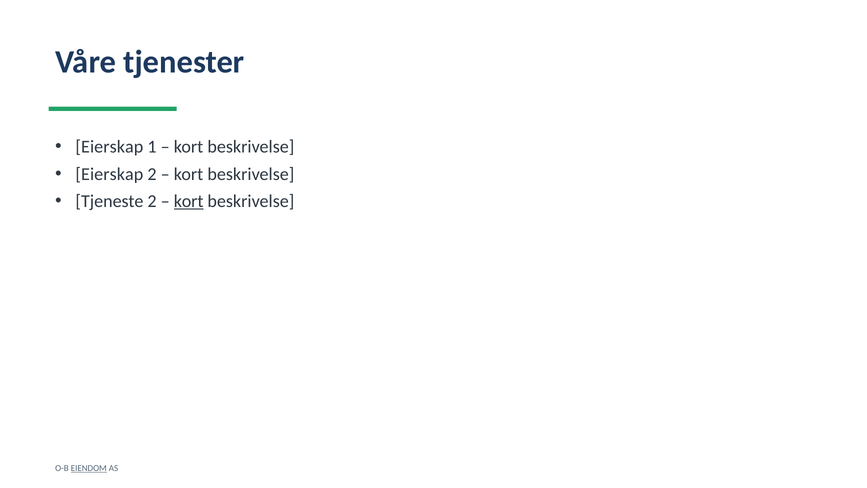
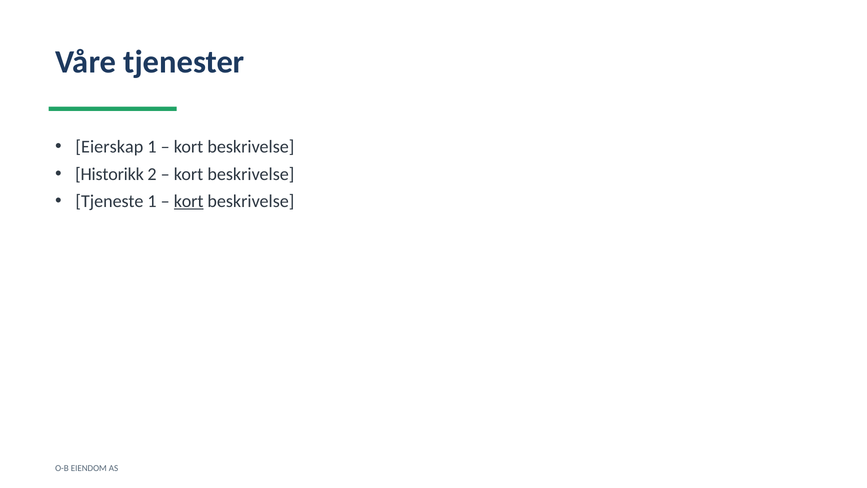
Eierskap at (109, 174): Eierskap -> Historikk
Tjeneste 2: 2 -> 1
EIENDOM underline: present -> none
